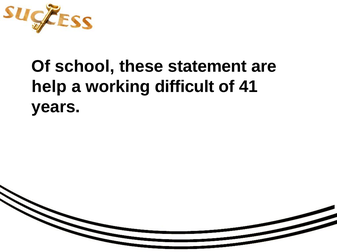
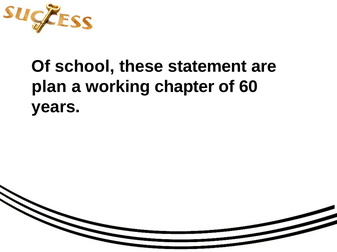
help: help -> plan
difficult: difficult -> chapter
41: 41 -> 60
